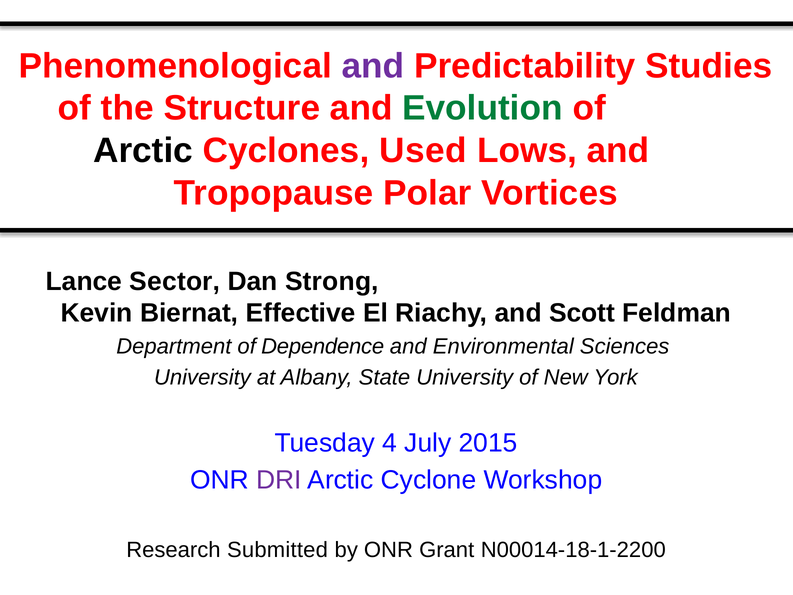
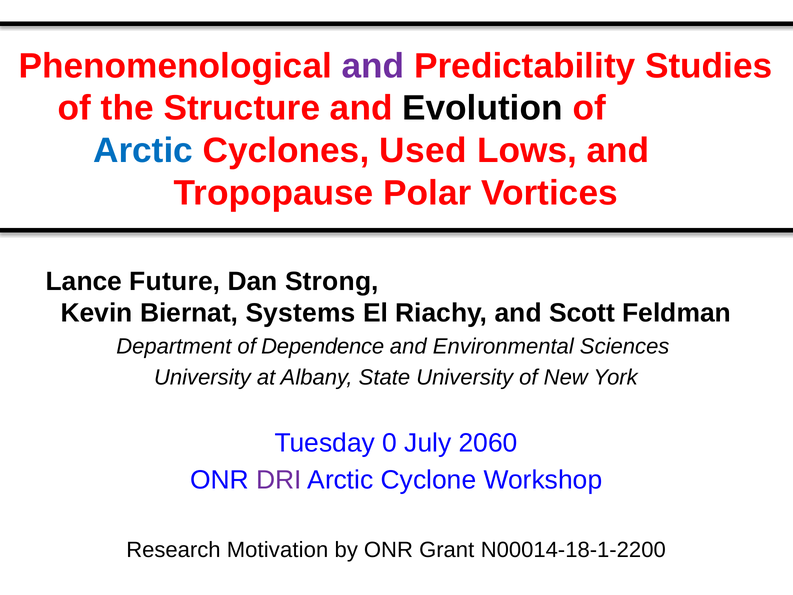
Evolution colour: green -> black
Arctic at (143, 151) colour: black -> blue
Sector: Sector -> Future
Effective: Effective -> Systems
4: 4 -> 0
2015: 2015 -> 2060
Submitted: Submitted -> Motivation
